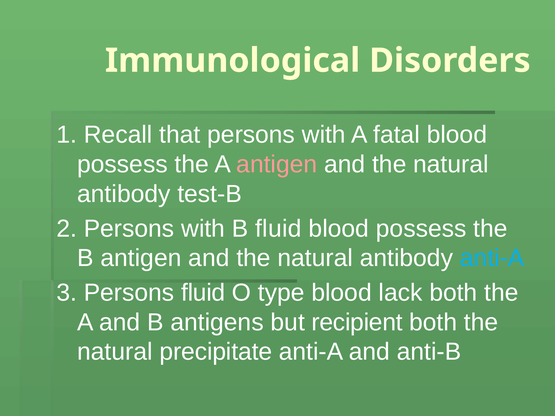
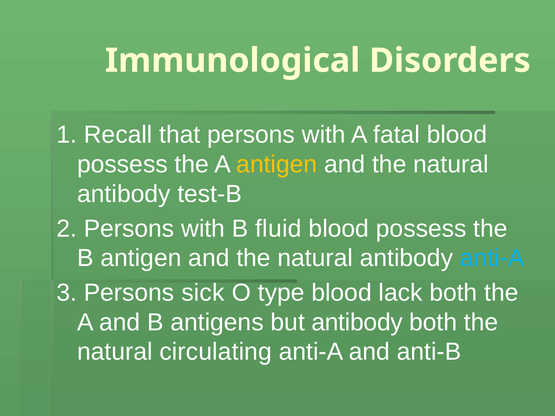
antigen at (277, 165) colour: pink -> yellow
Persons fluid: fluid -> sick
but recipient: recipient -> antibody
precipitate: precipitate -> circulating
